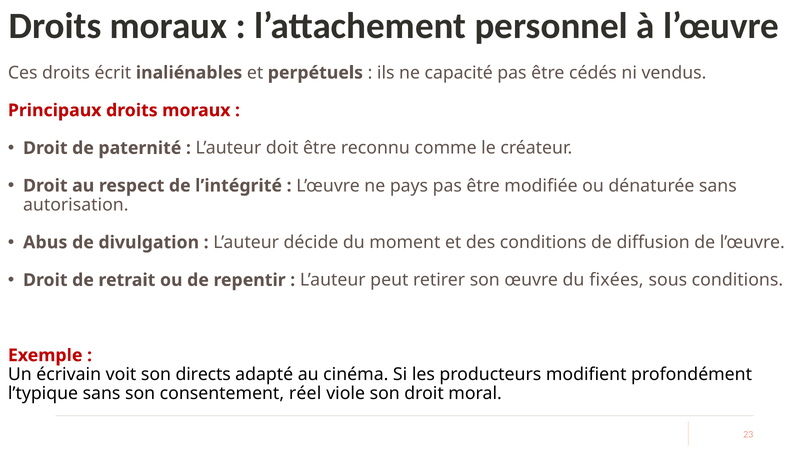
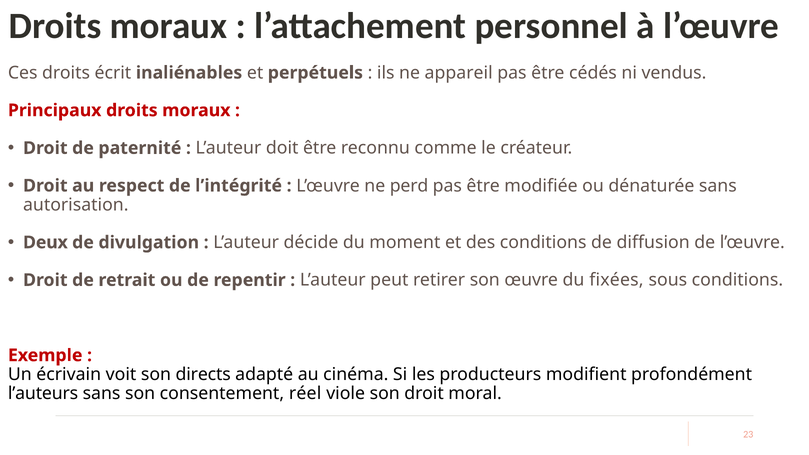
capacité: capacité -> appareil
pays: pays -> perd
Abus: Abus -> Deux
l’typique: l’typique -> l’auteurs
